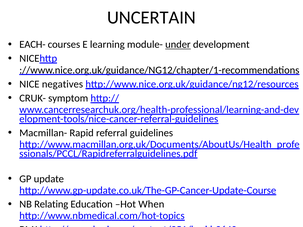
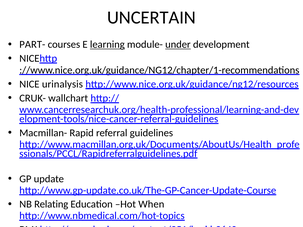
EACH-: EACH- -> PART-
learning underline: none -> present
negatives: negatives -> urinalysis
symptom: symptom -> wallchart
